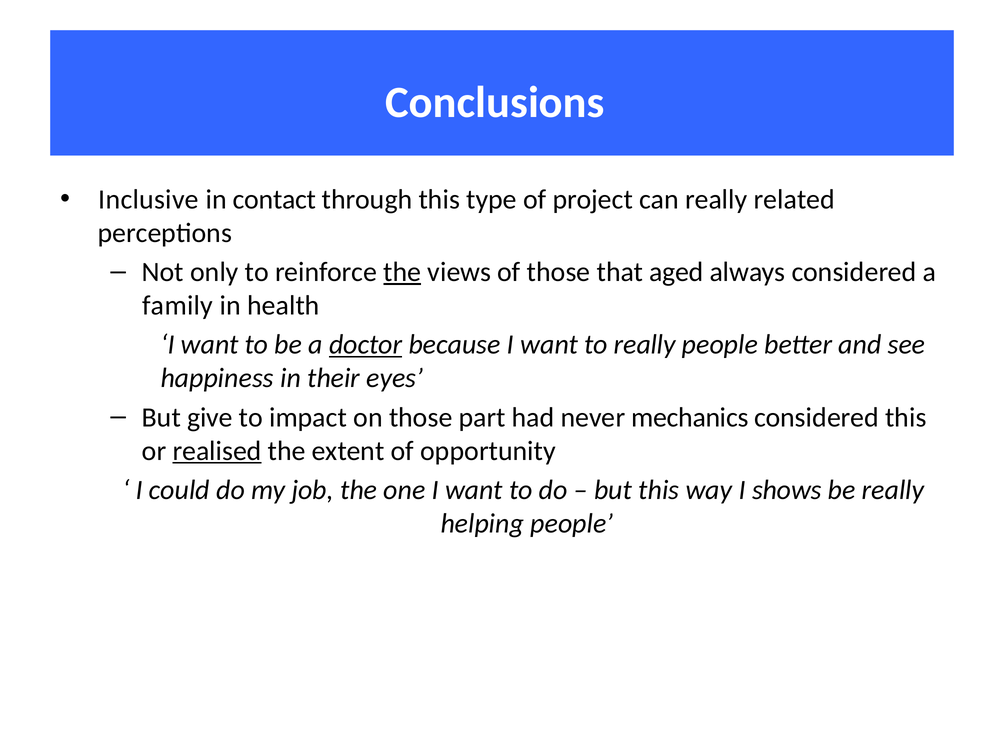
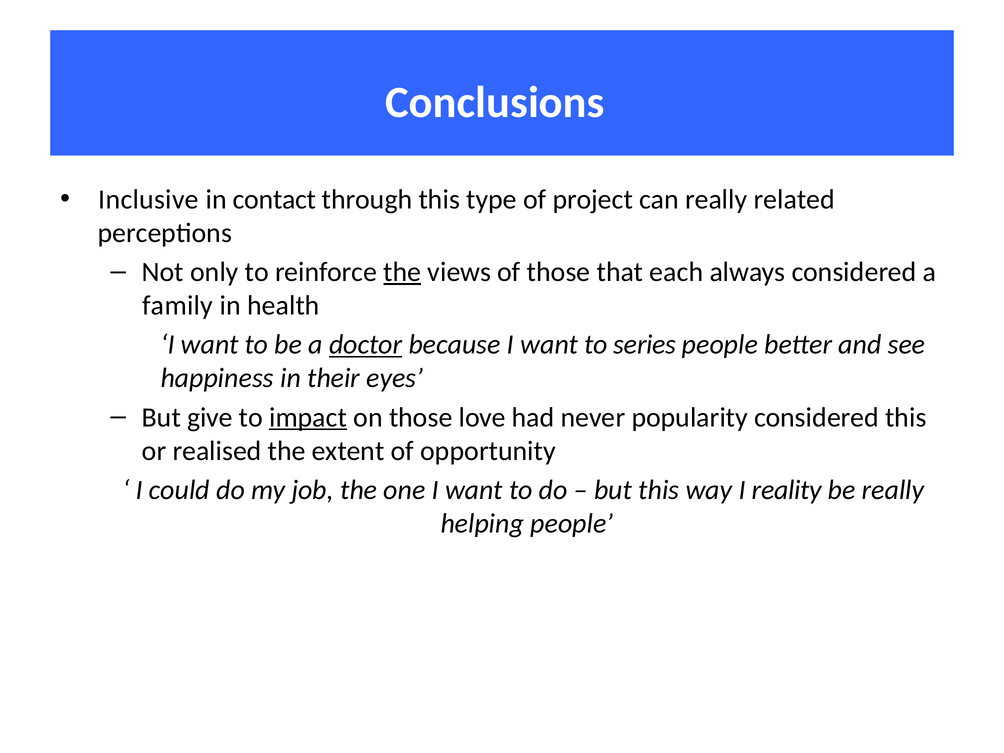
aged: aged -> each
to really: really -> series
impact underline: none -> present
part: part -> love
mechanics: mechanics -> popularity
realised underline: present -> none
shows: shows -> reality
